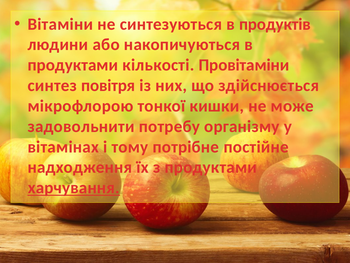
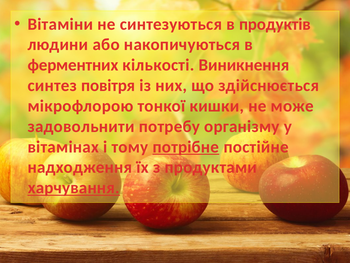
продуктами at (73, 65): продуктами -> ферментних
Провітаміни: Провітаміни -> Виникнення
потрібне underline: none -> present
